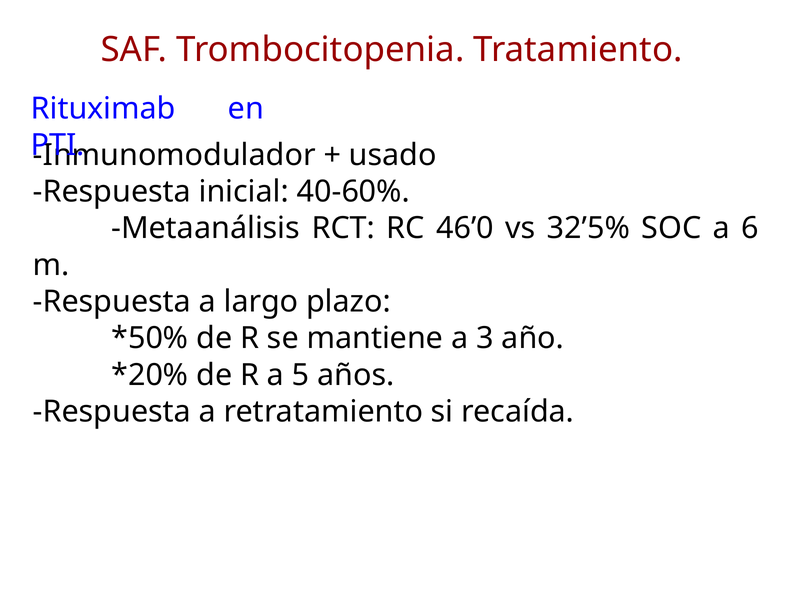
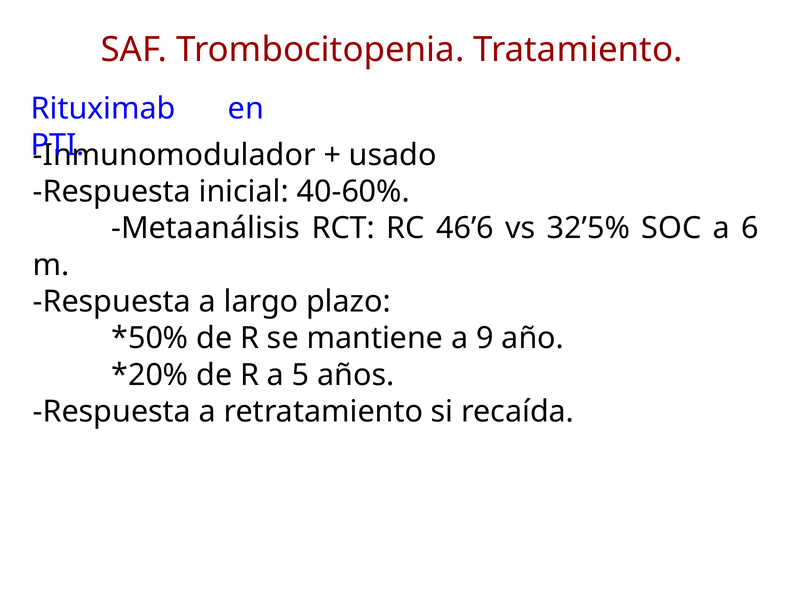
46’0: 46’0 -> 46’6
3: 3 -> 9
